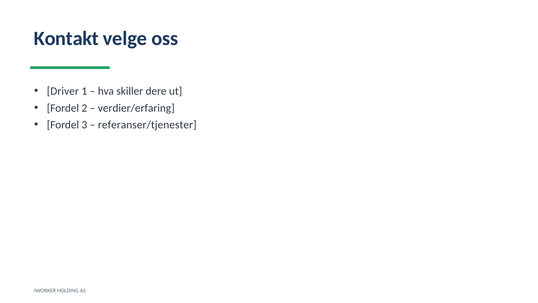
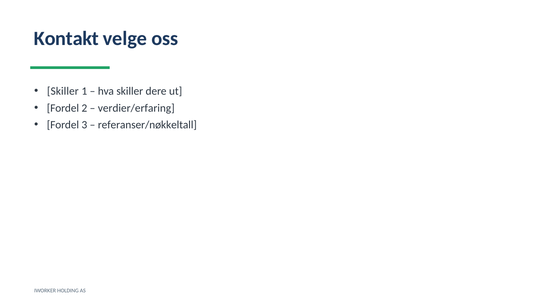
Driver at (63, 91): Driver -> Skiller
referanser/tjenester: referanser/tjenester -> referanser/nøkkeltall
